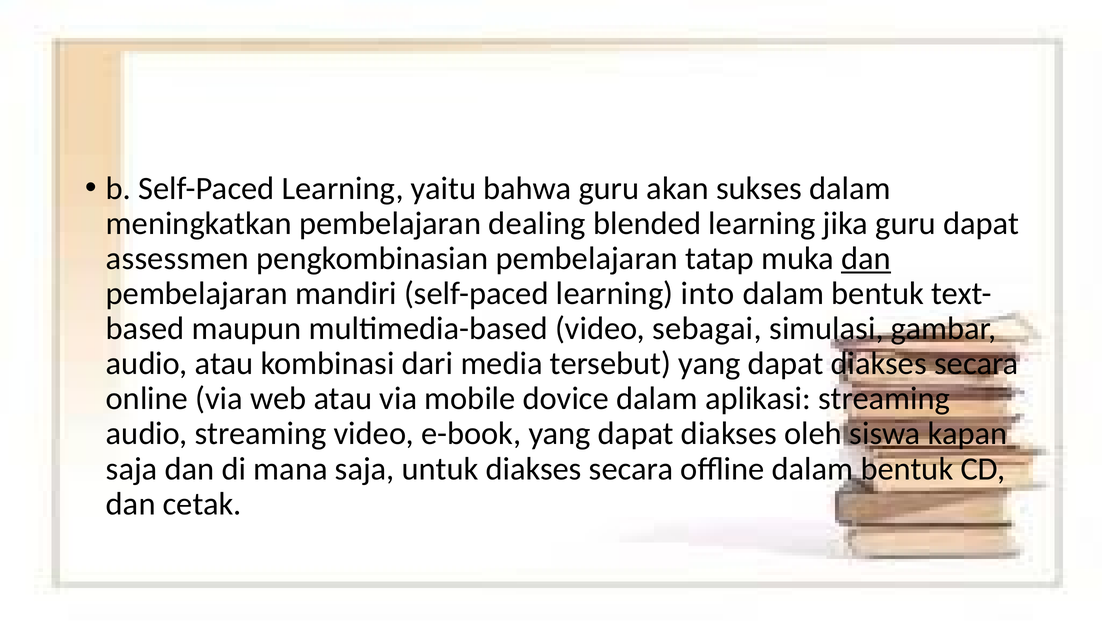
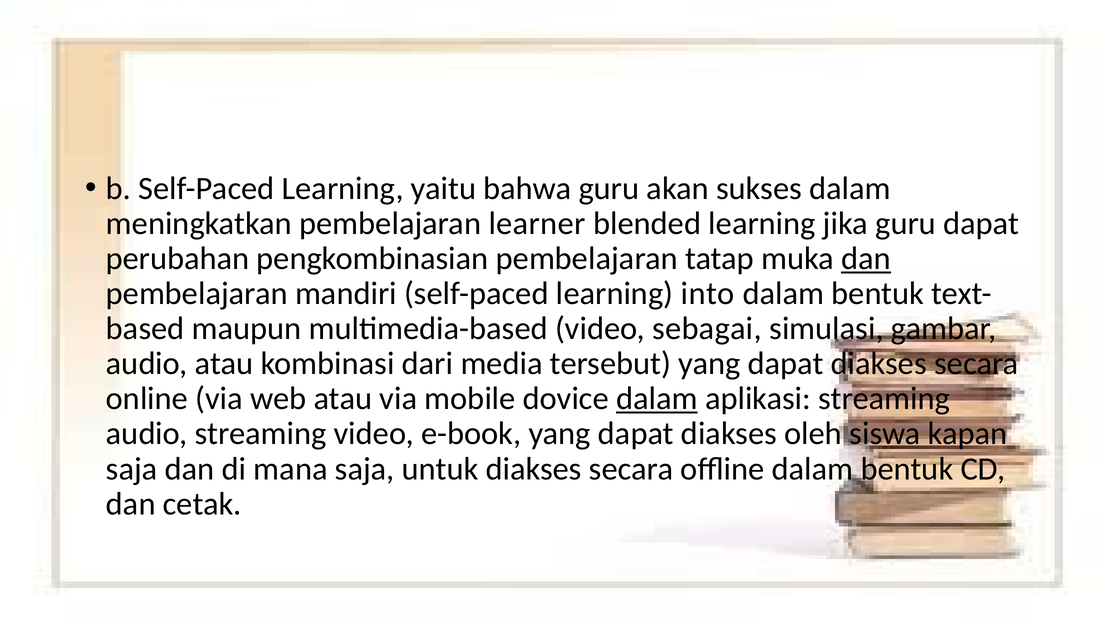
dealing: dealing -> learner
assessmen: assessmen -> perubahan
dalam at (657, 399) underline: none -> present
